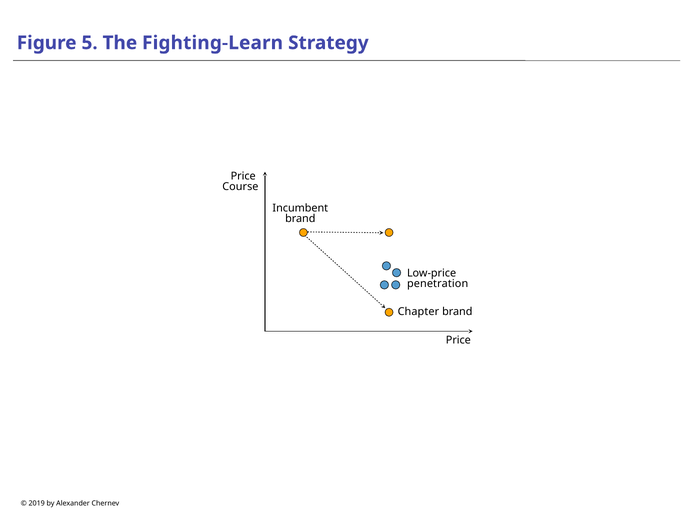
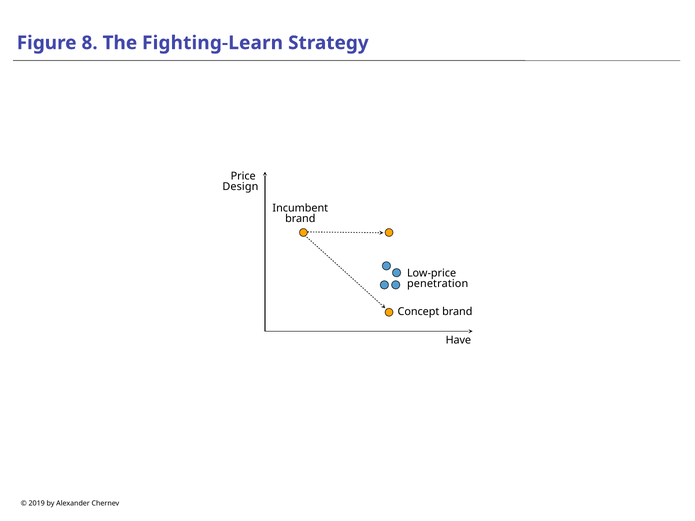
5: 5 -> 8
Course: Course -> Design
Chapter: Chapter -> Concept
Price at (458, 340): Price -> Have
